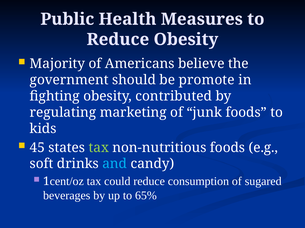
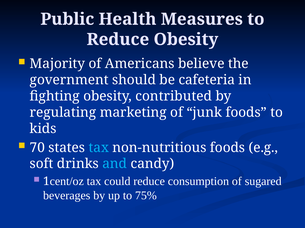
promote: promote -> cafeteria
45: 45 -> 70
tax at (99, 148) colour: light green -> light blue
65%: 65% -> 75%
